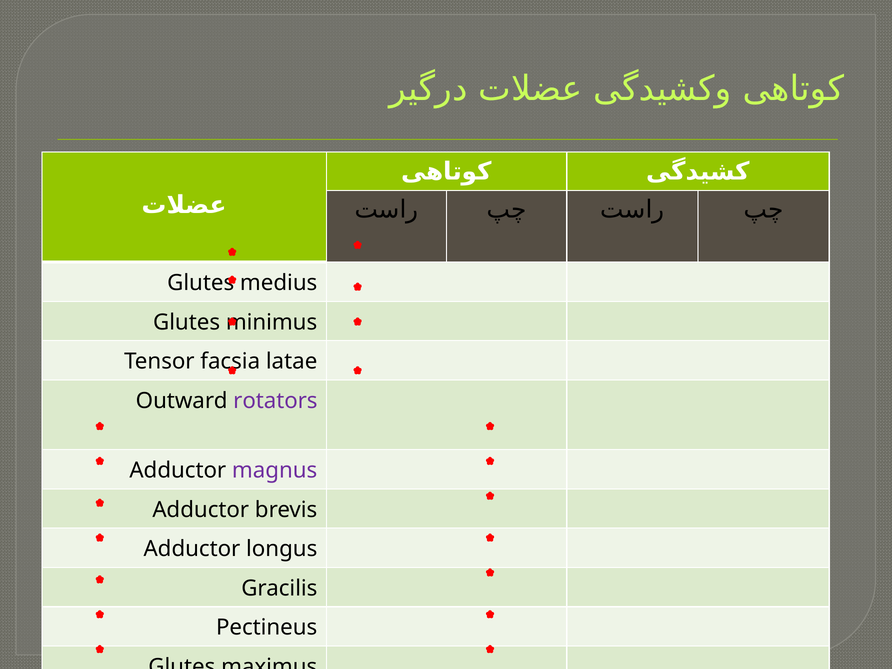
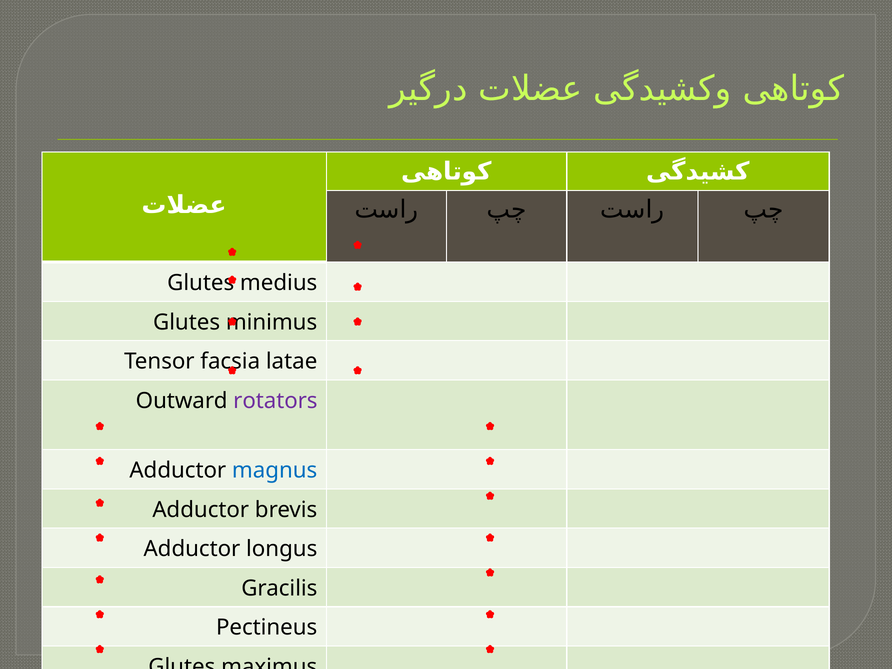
magnus colour: purple -> blue
